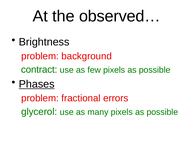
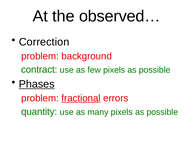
Brightness: Brightness -> Correction
fractional underline: none -> present
glycerol: glycerol -> quantity
